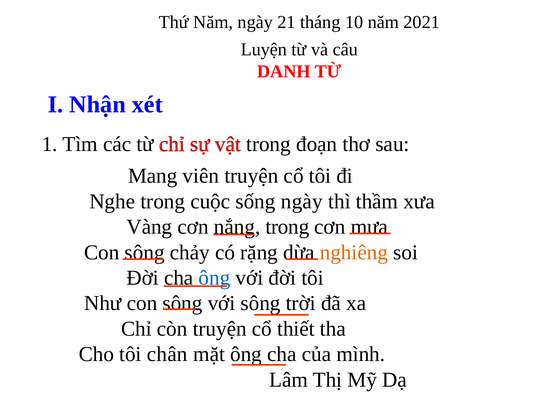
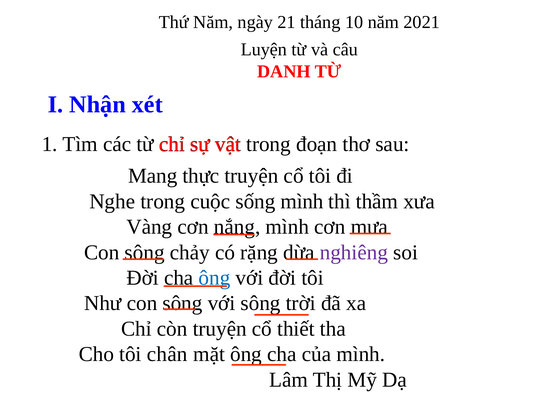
viên: viên -> thực
sống ngày: ngày -> mình
nắng trong: trong -> mình
nghiêng colour: orange -> purple
